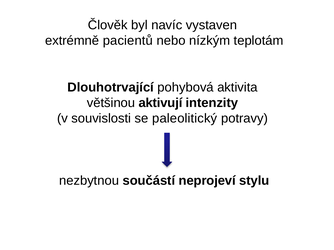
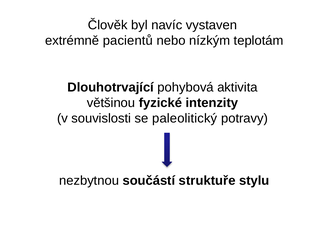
aktivují: aktivují -> fyzické
neprojeví: neprojeví -> struktuře
